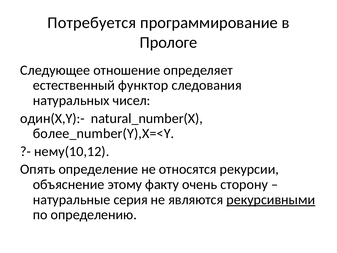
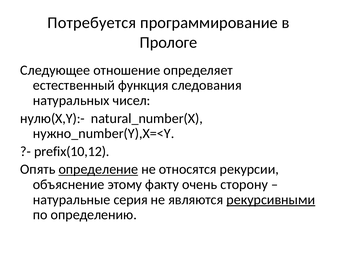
функтор: функтор -> функция
один(X,Y):-: один(X,Y):- -> нулю(X,Y):-
более_number(Y),X=<Y: более_number(Y),X=<Y -> нужно_number(Y),X=<Y
нему(10,12: нему(10,12 -> prefix(10,12
определение underline: none -> present
